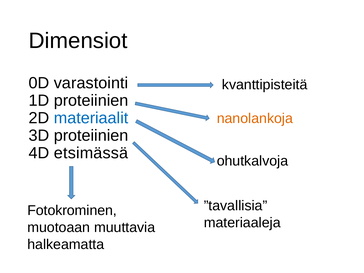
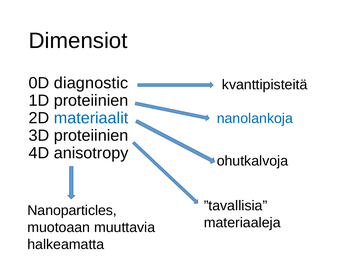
varastointi: varastointi -> diagnostic
nanolankoja colour: orange -> blue
etsimässä: etsimässä -> anisotropy
Fotokrominen: Fotokrominen -> Nanoparticles
